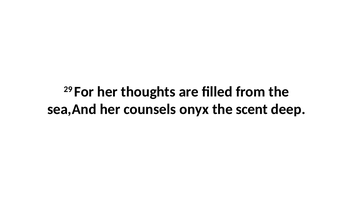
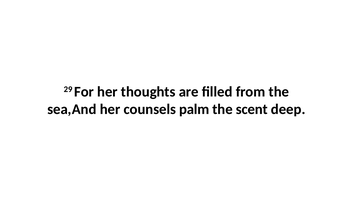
onyx: onyx -> palm
